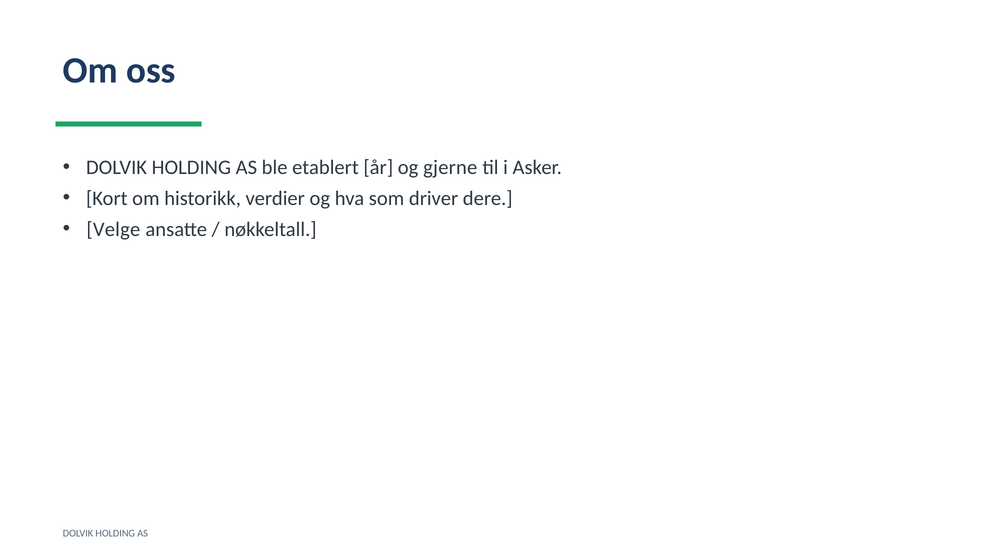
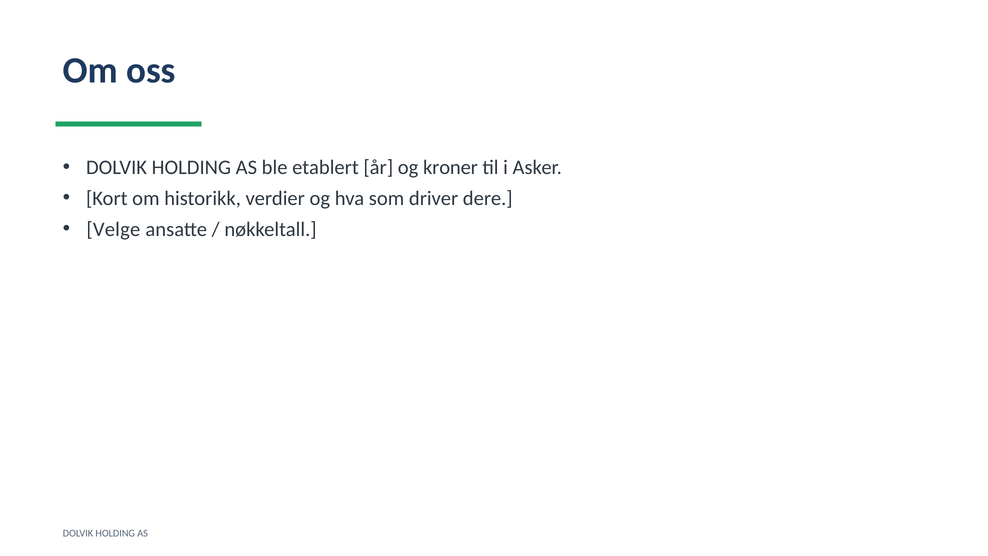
gjerne: gjerne -> kroner
